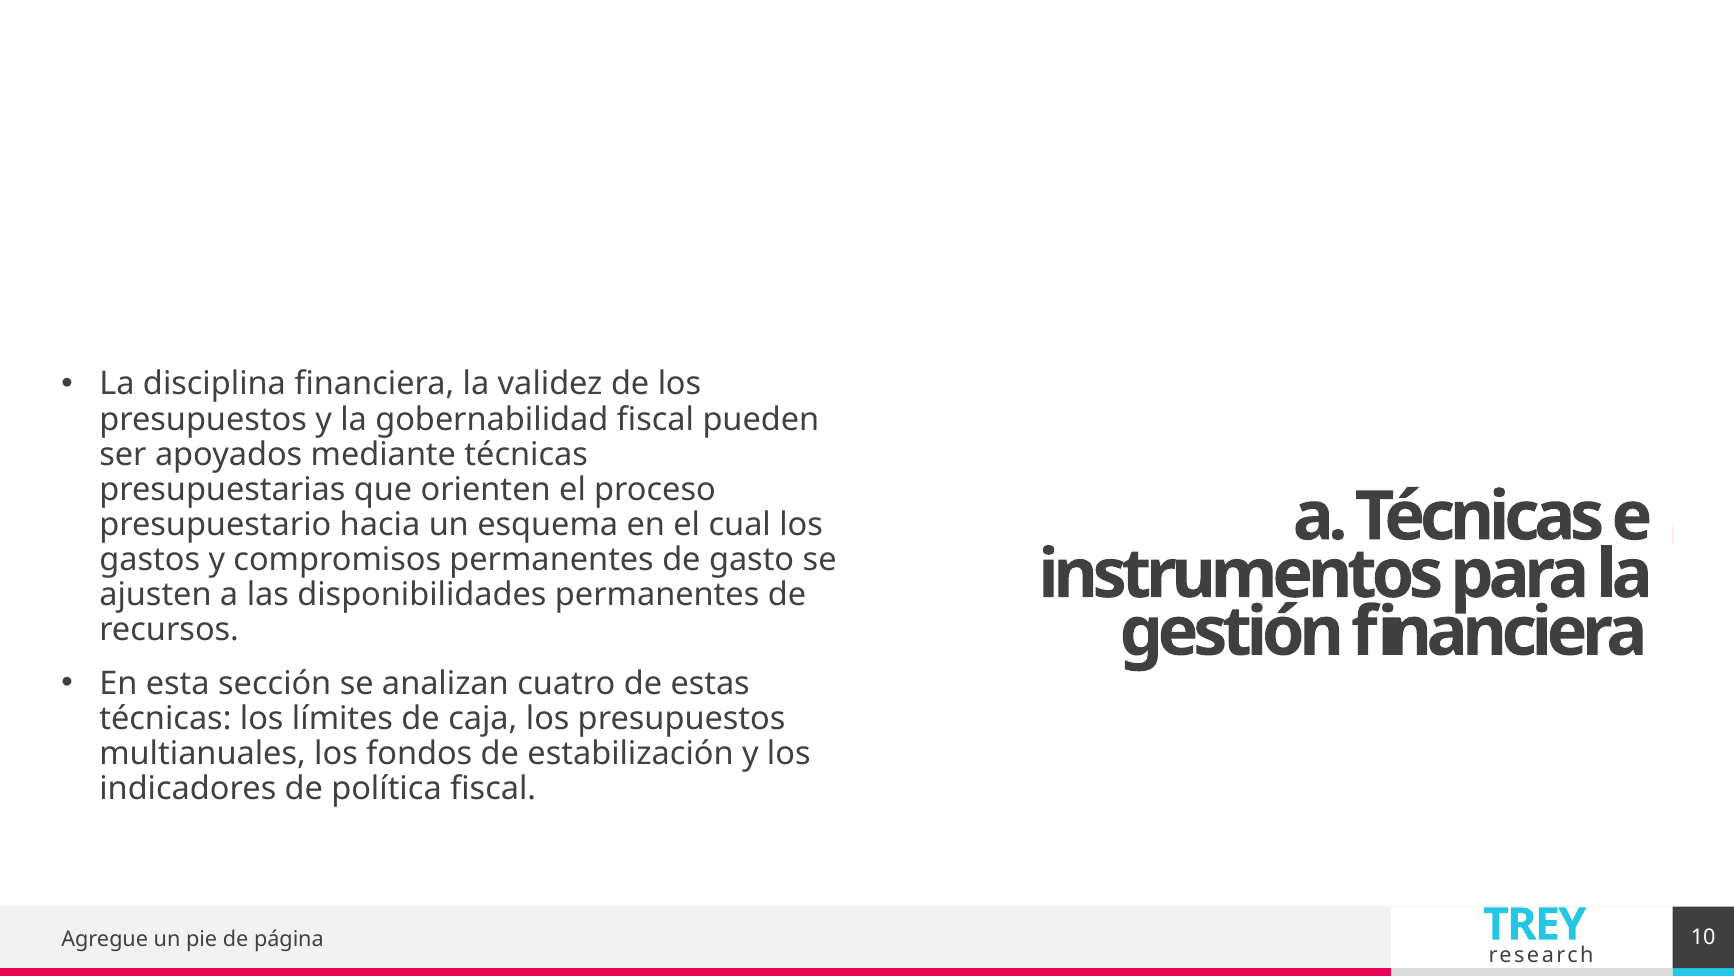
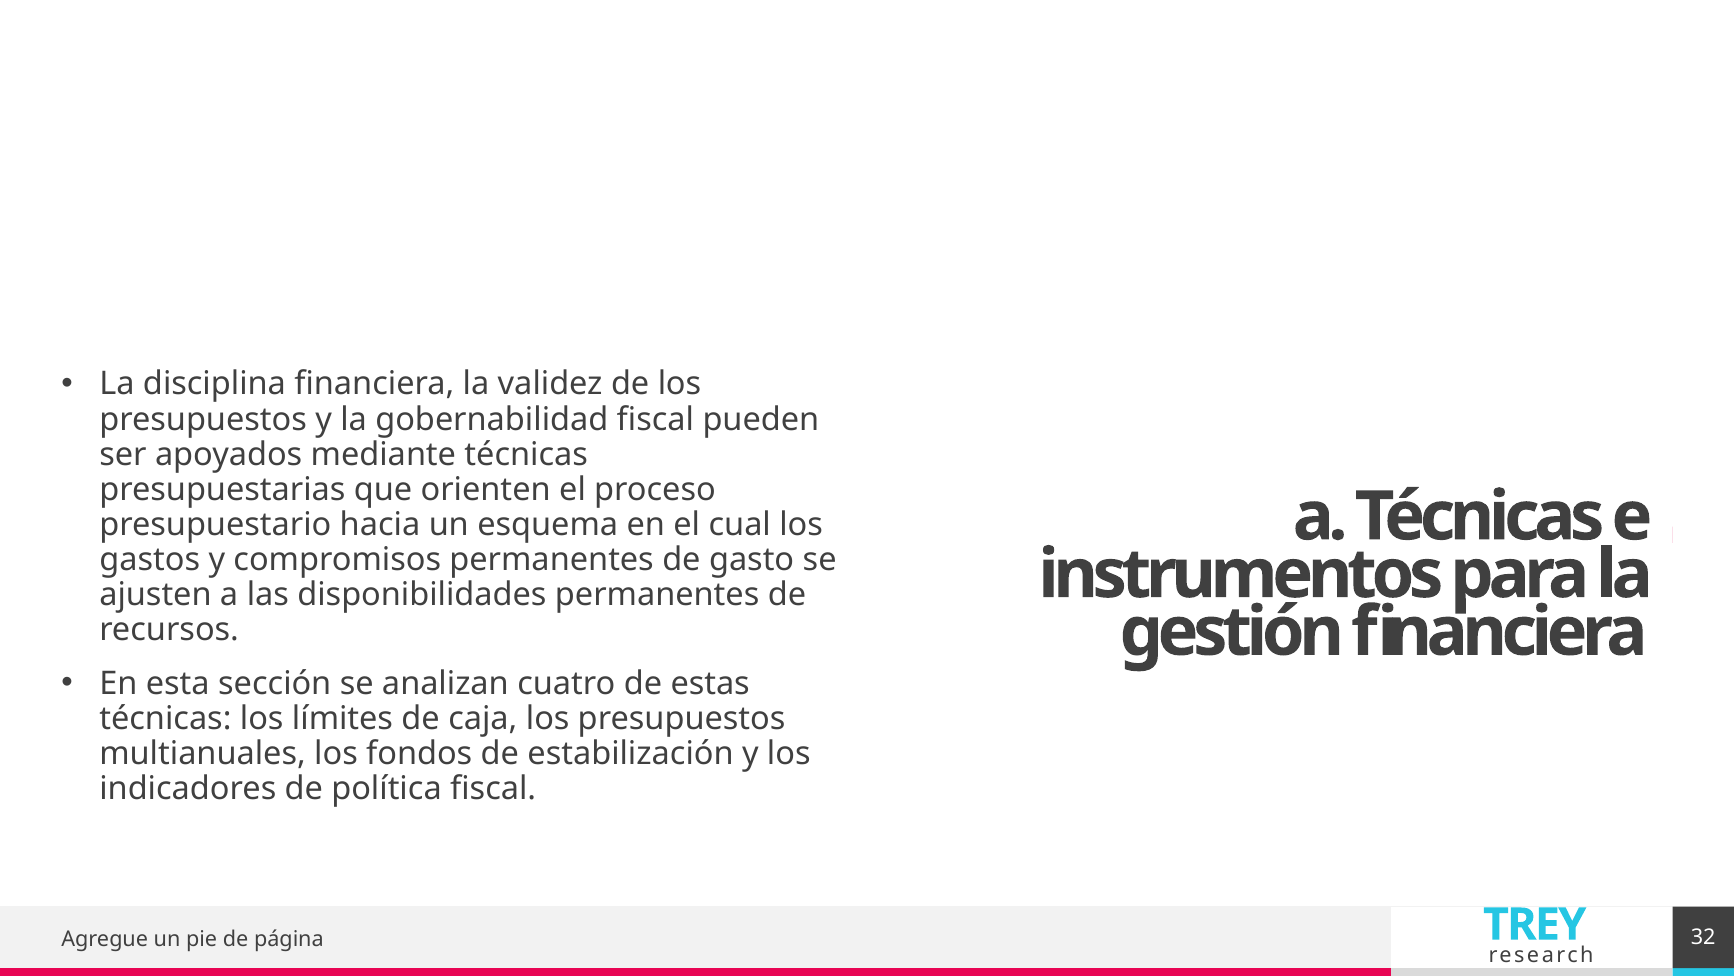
10: 10 -> 32
